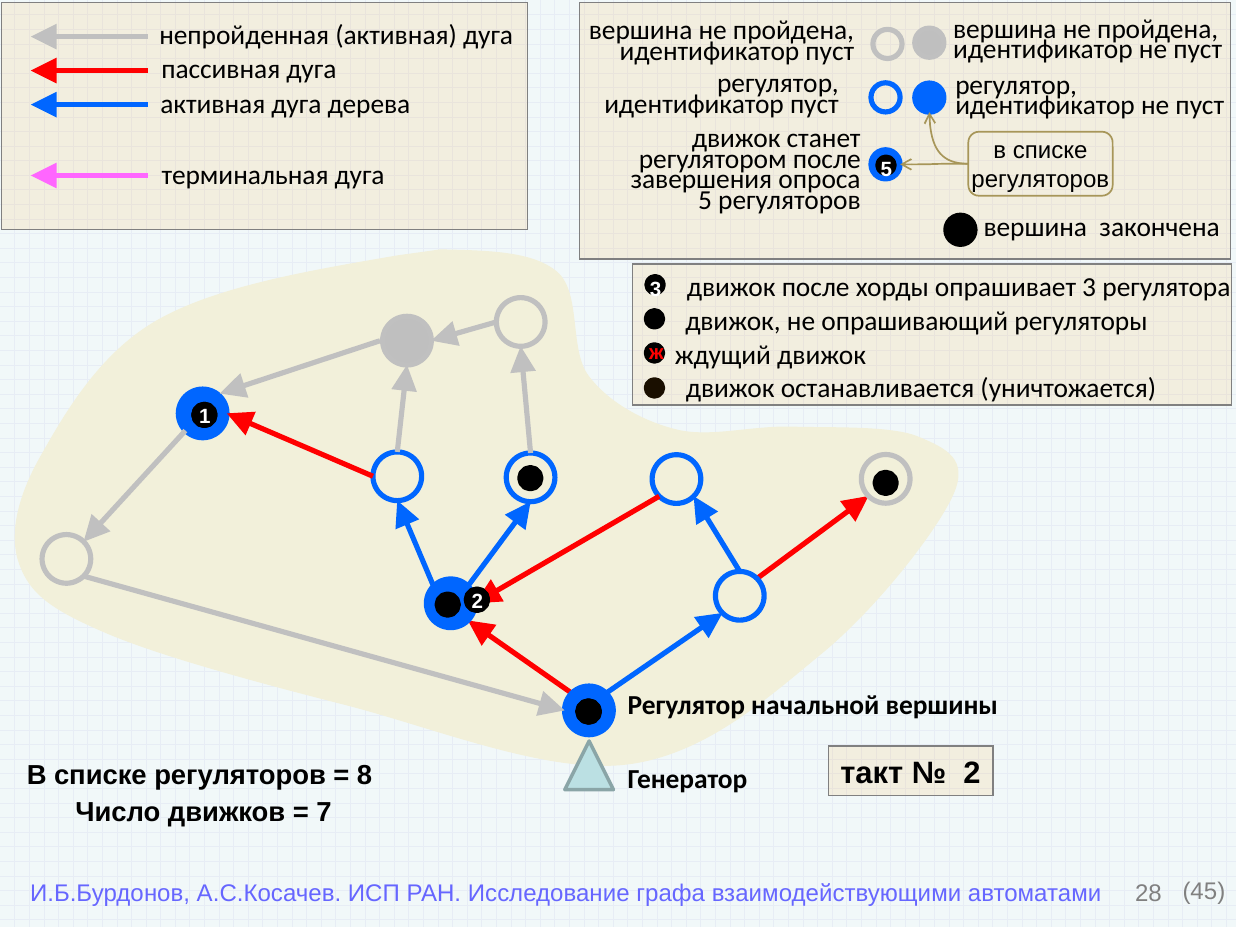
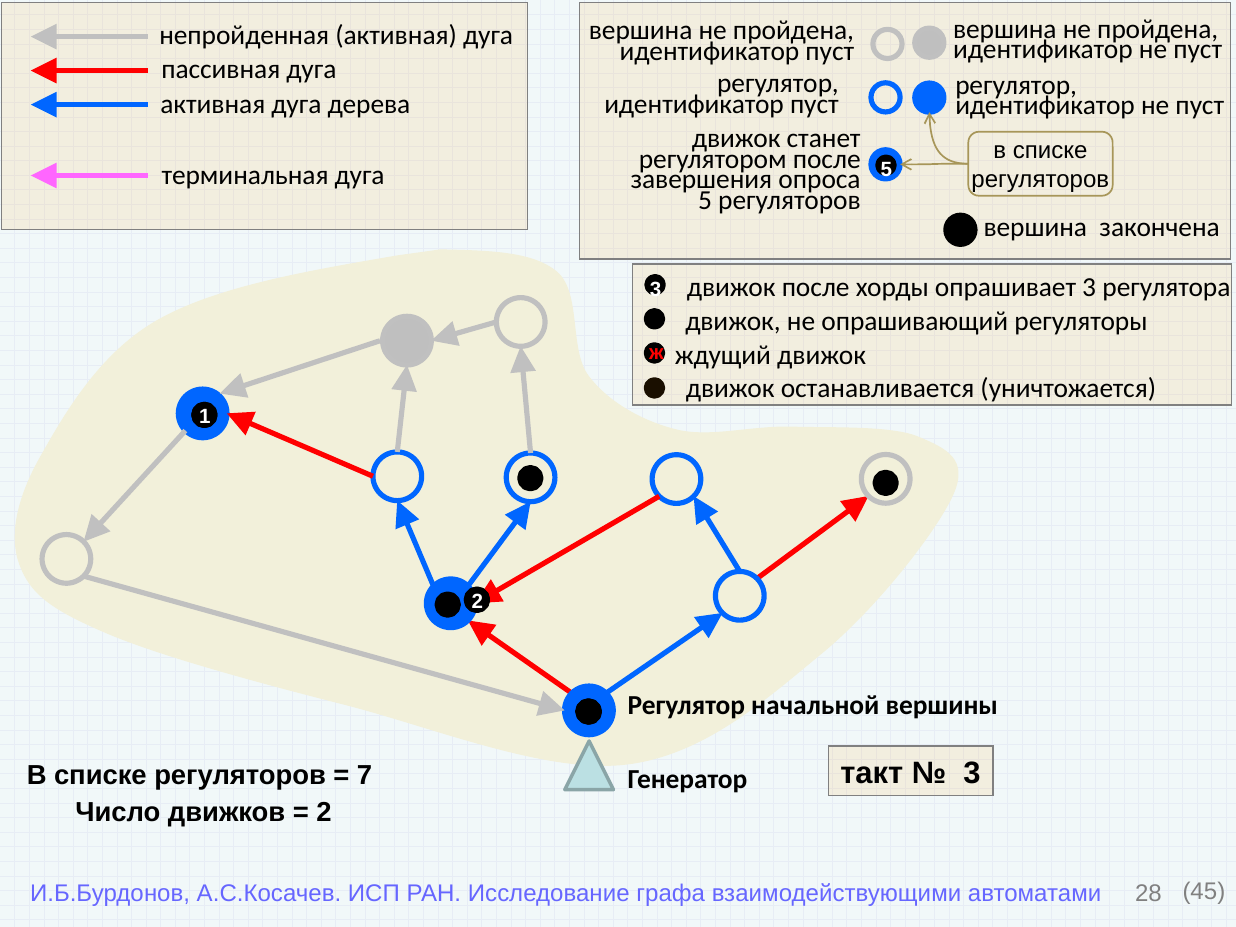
2 at (972, 773): 2 -> 3
8: 8 -> 7
7: 7 -> 2
